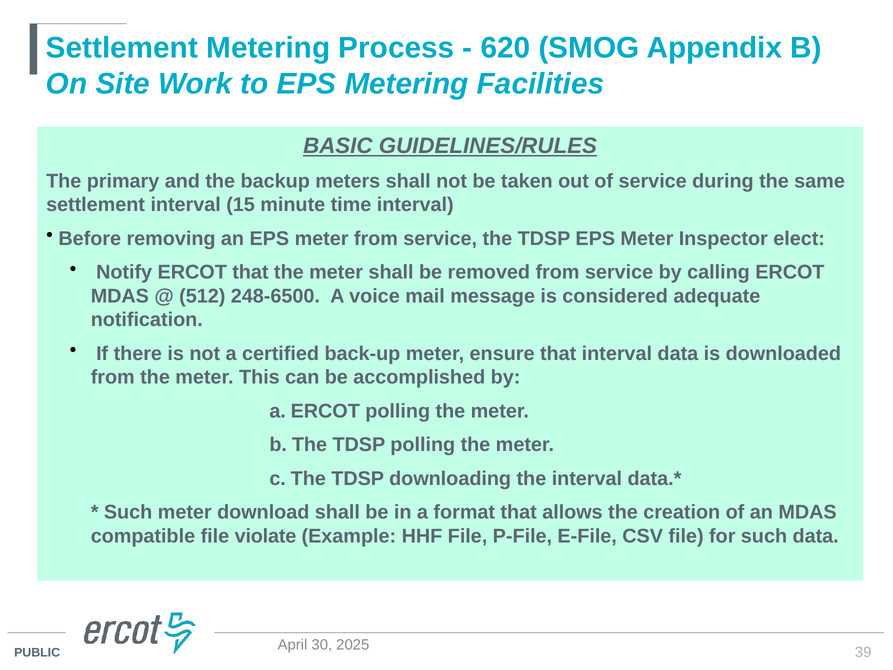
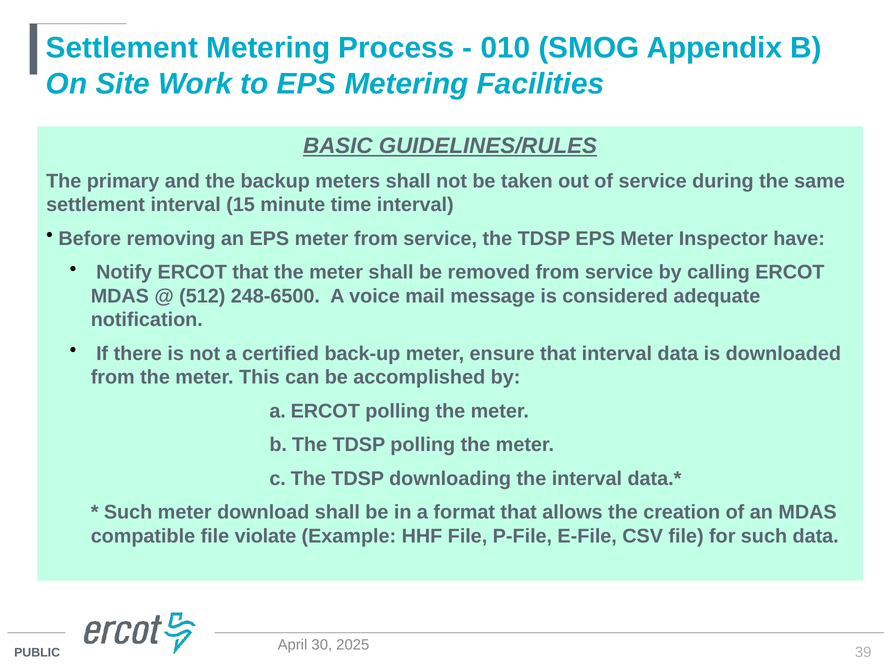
620: 620 -> 010
elect: elect -> have
